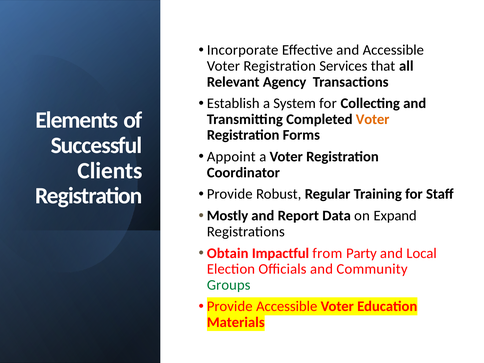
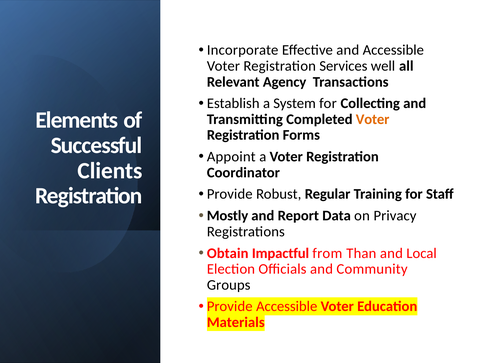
that: that -> well
Expand: Expand -> Privacy
Party: Party -> Than
Groups colour: green -> black
